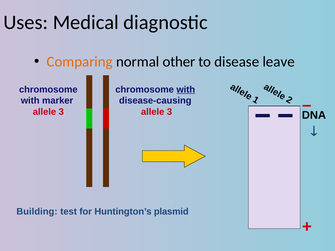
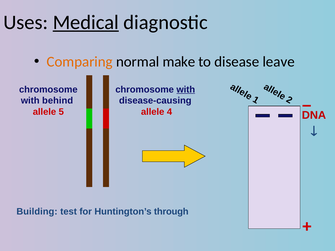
Medical underline: none -> present
other: other -> make
marker: marker -> behind
3 at (61, 112): 3 -> 5
3 at (169, 112): 3 -> 4
DNA colour: black -> red
plasmid: plasmid -> through
